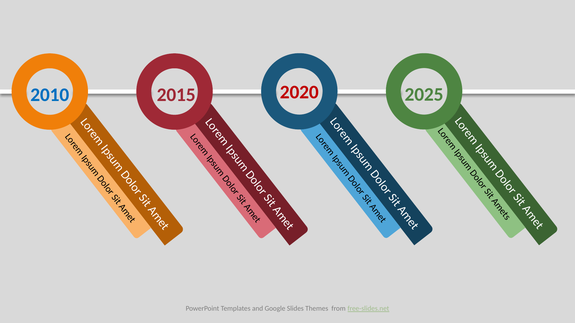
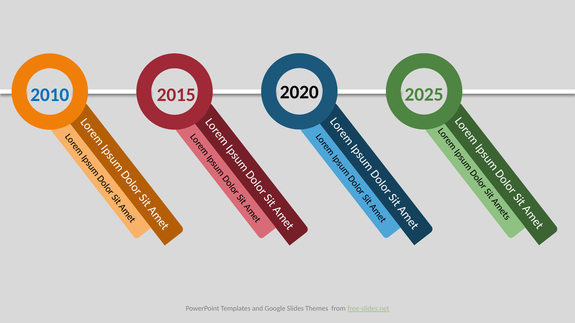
2020 colour: red -> black
